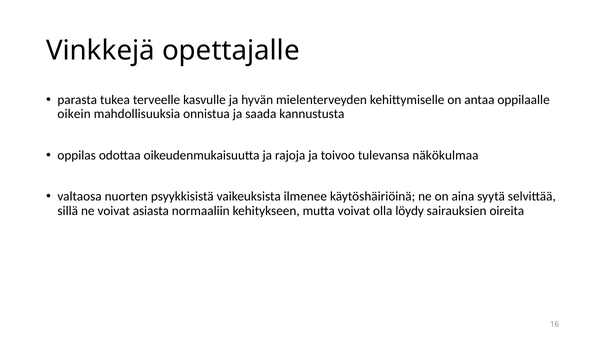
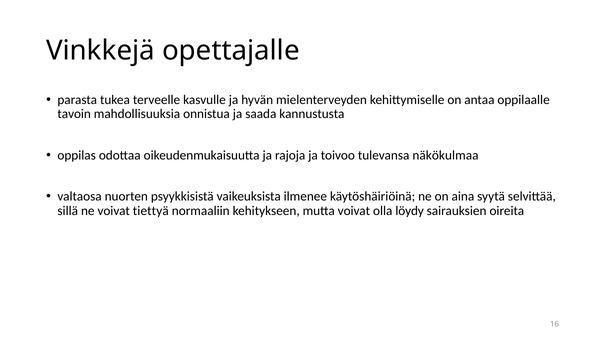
oikein: oikein -> tavoin
asiasta: asiasta -> tiettyä
